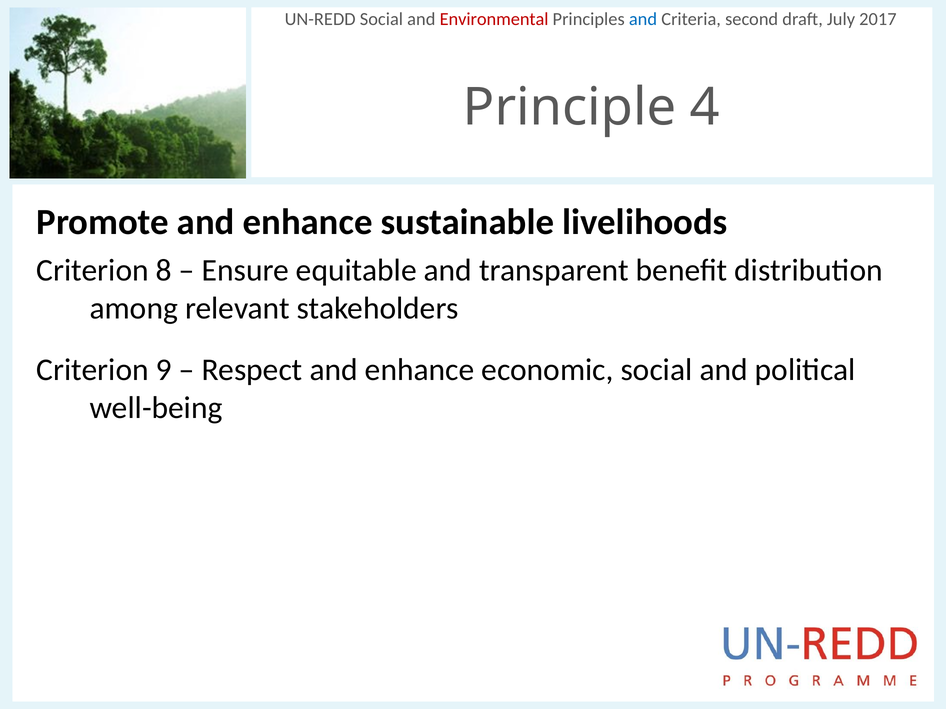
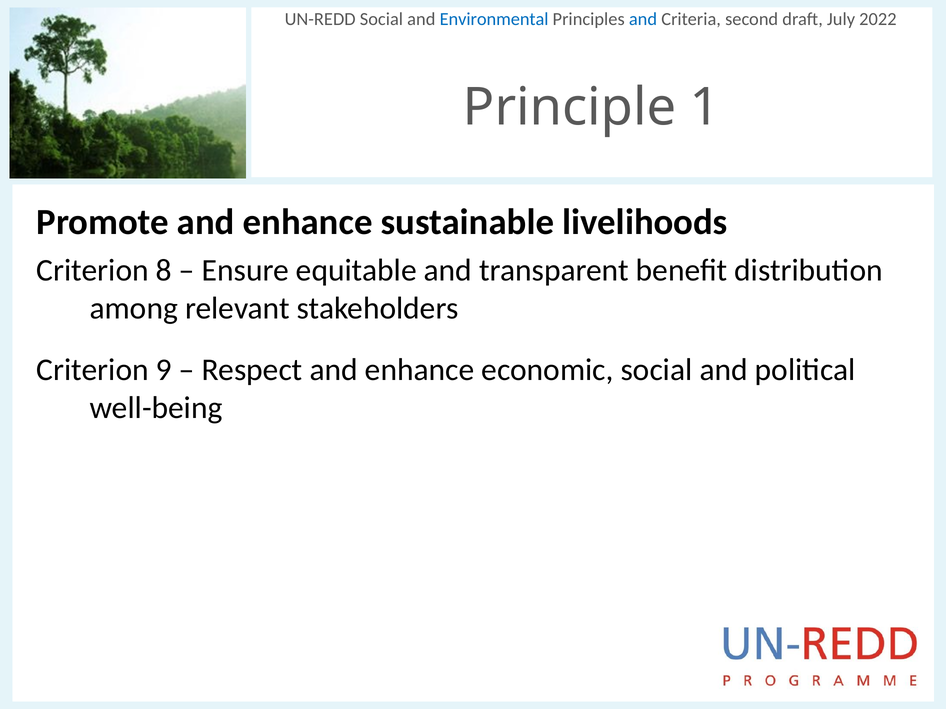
Environmental colour: red -> blue
2017: 2017 -> 2022
4: 4 -> 1
